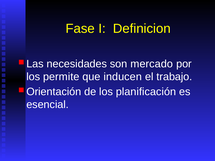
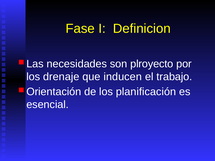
mercado: mercado -> plroyecto
permite: permite -> drenaje
